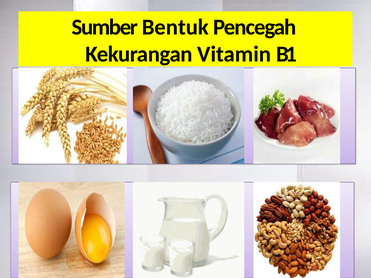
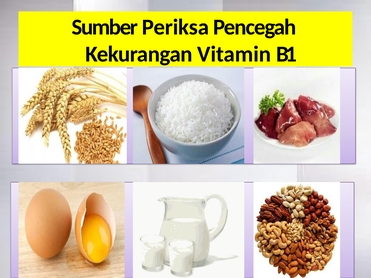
Bentuk: Bentuk -> Periksa
